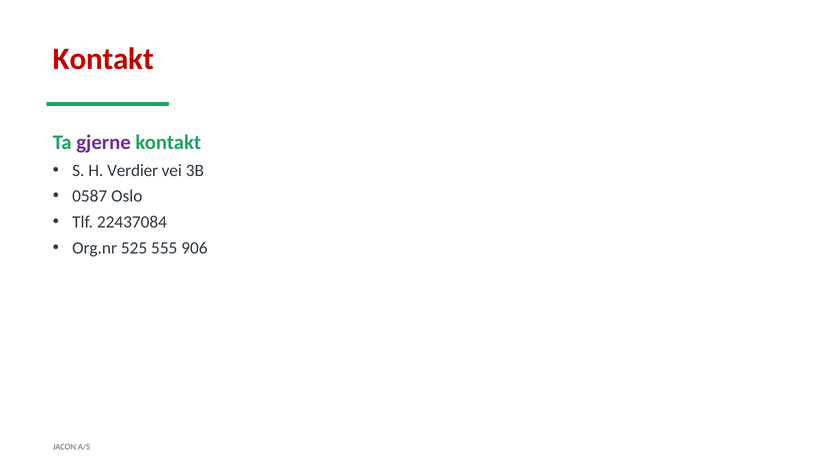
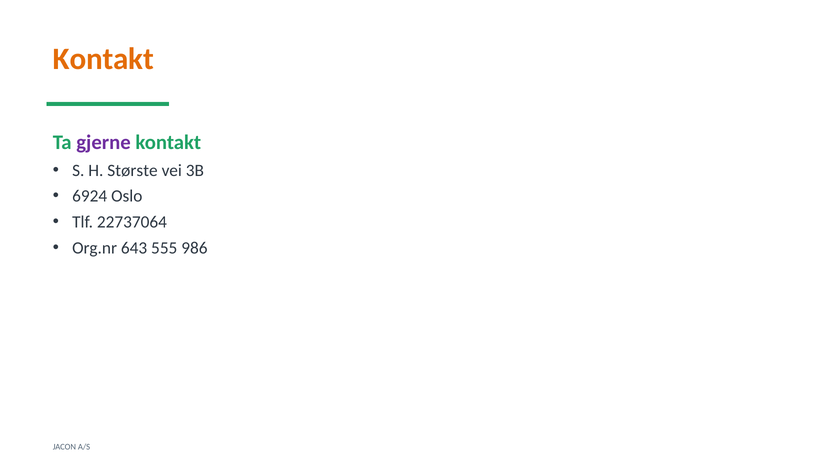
Kontakt at (103, 59) colour: red -> orange
Verdier: Verdier -> Største
0587: 0587 -> 6924
22437084: 22437084 -> 22737064
525: 525 -> 643
906: 906 -> 986
